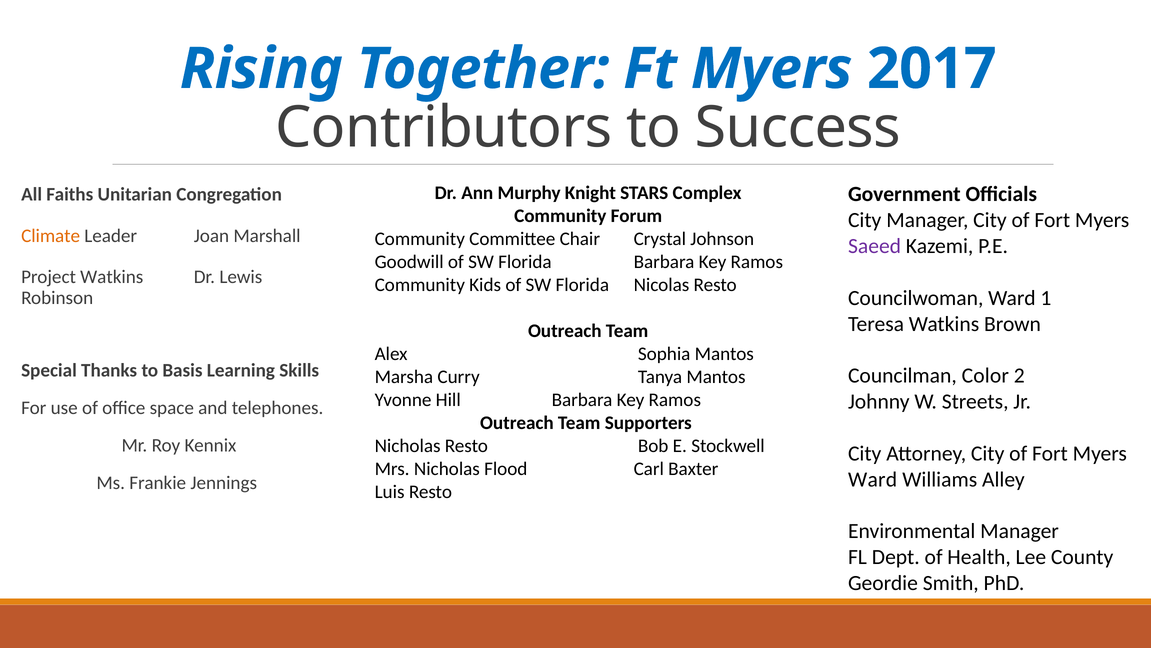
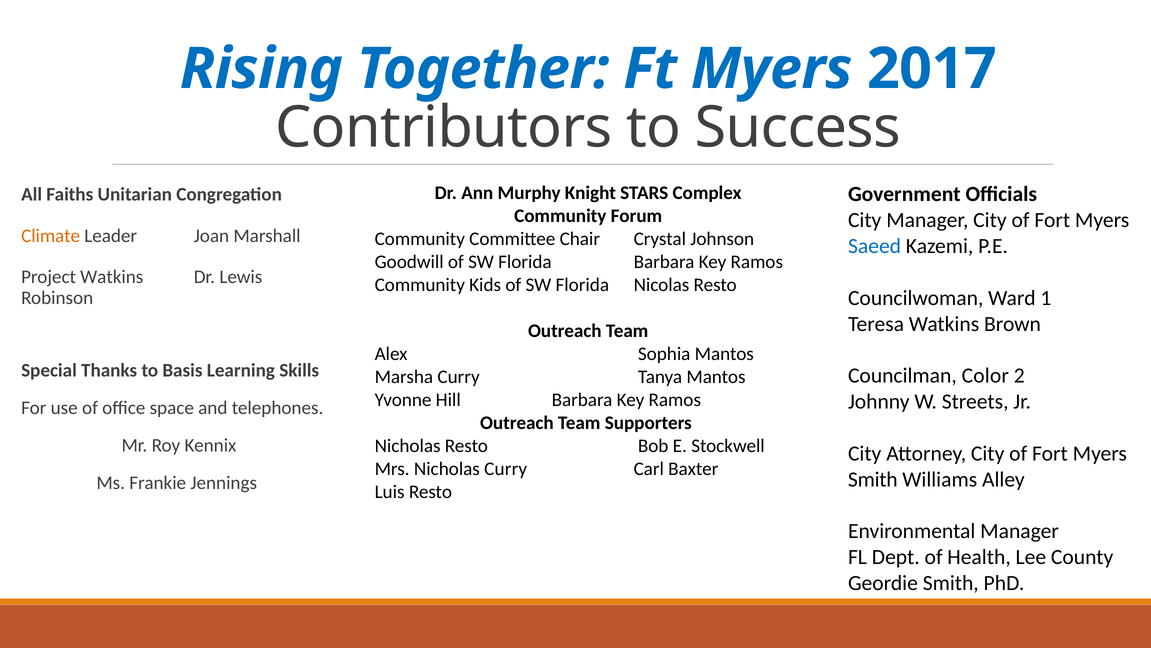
Saeed colour: purple -> blue
Nicholas Flood: Flood -> Curry
Ward at (873, 479): Ward -> Smith
